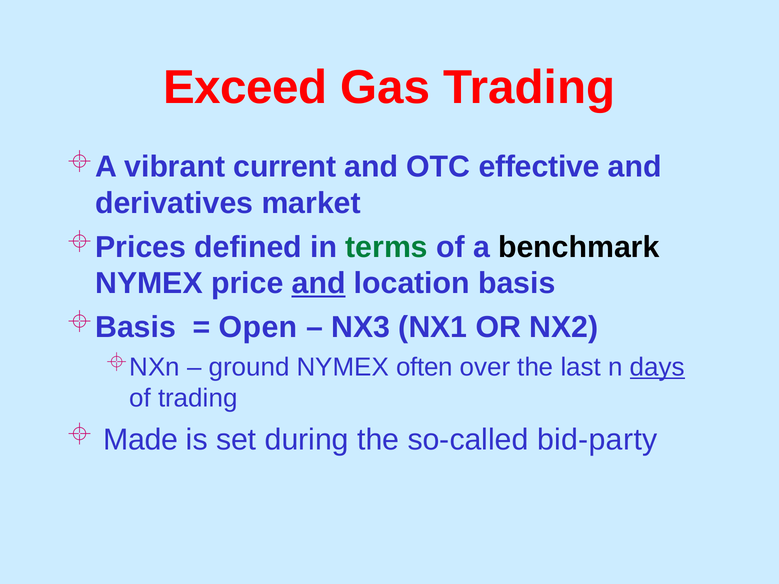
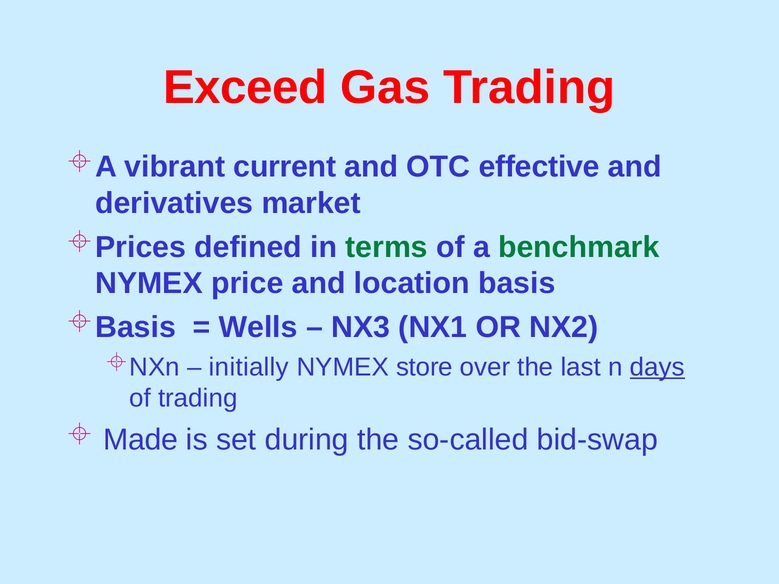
benchmark colour: black -> green
and at (319, 283) underline: present -> none
Open: Open -> Wells
ground: ground -> initially
often: often -> store
bid-party: bid-party -> bid-swap
